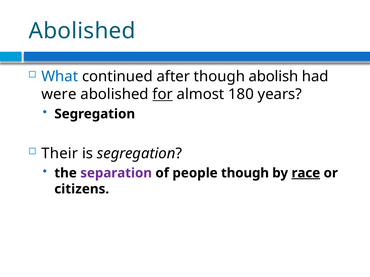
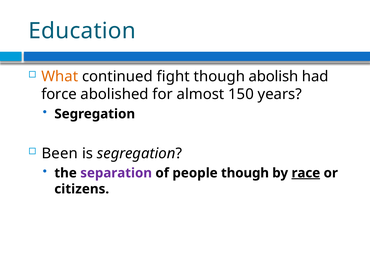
Abolished at (82, 31): Abolished -> Education
What colour: blue -> orange
after: after -> fight
were: were -> force
for underline: present -> none
180: 180 -> 150
Their: Their -> Been
